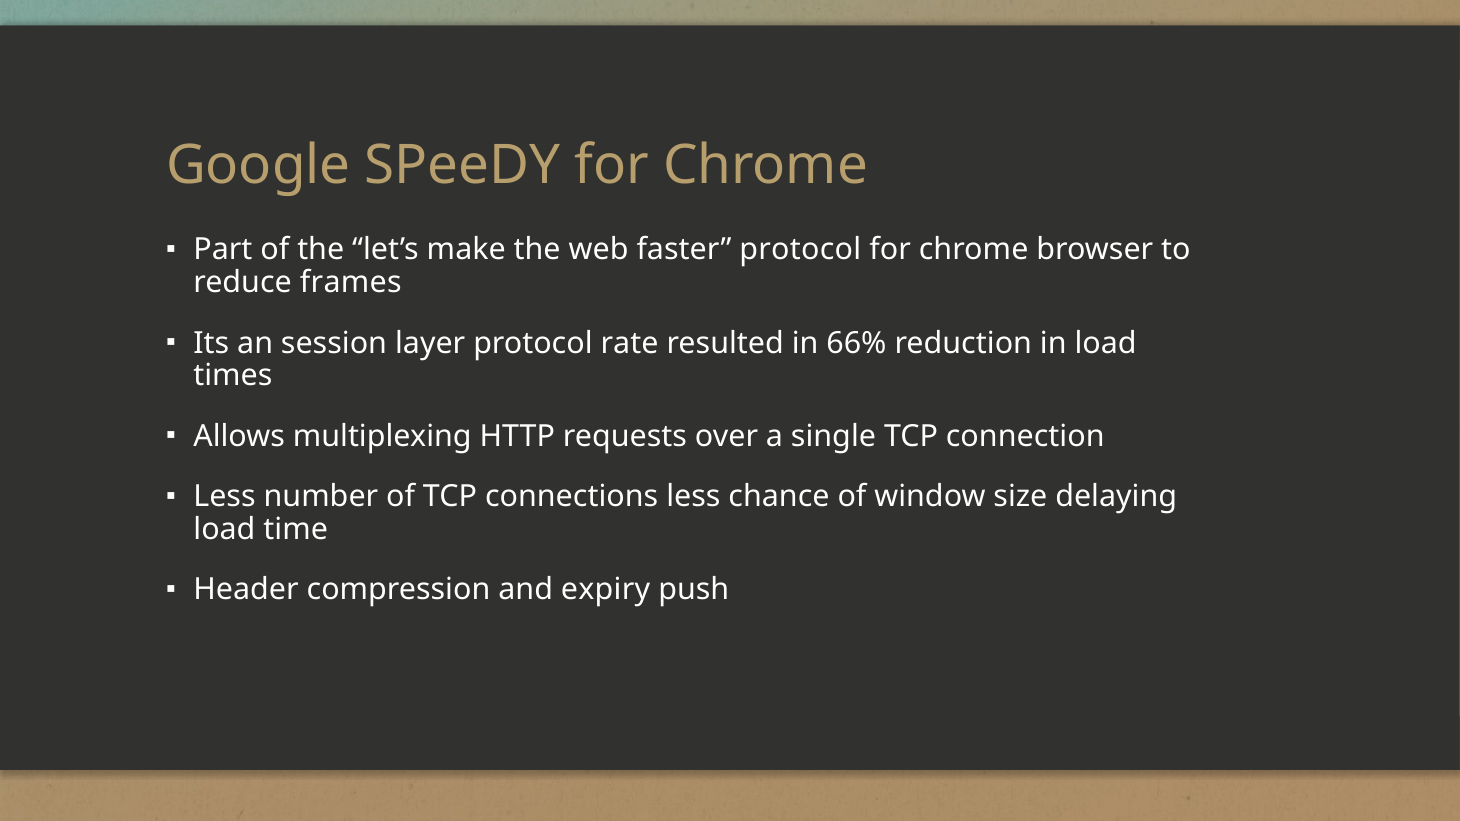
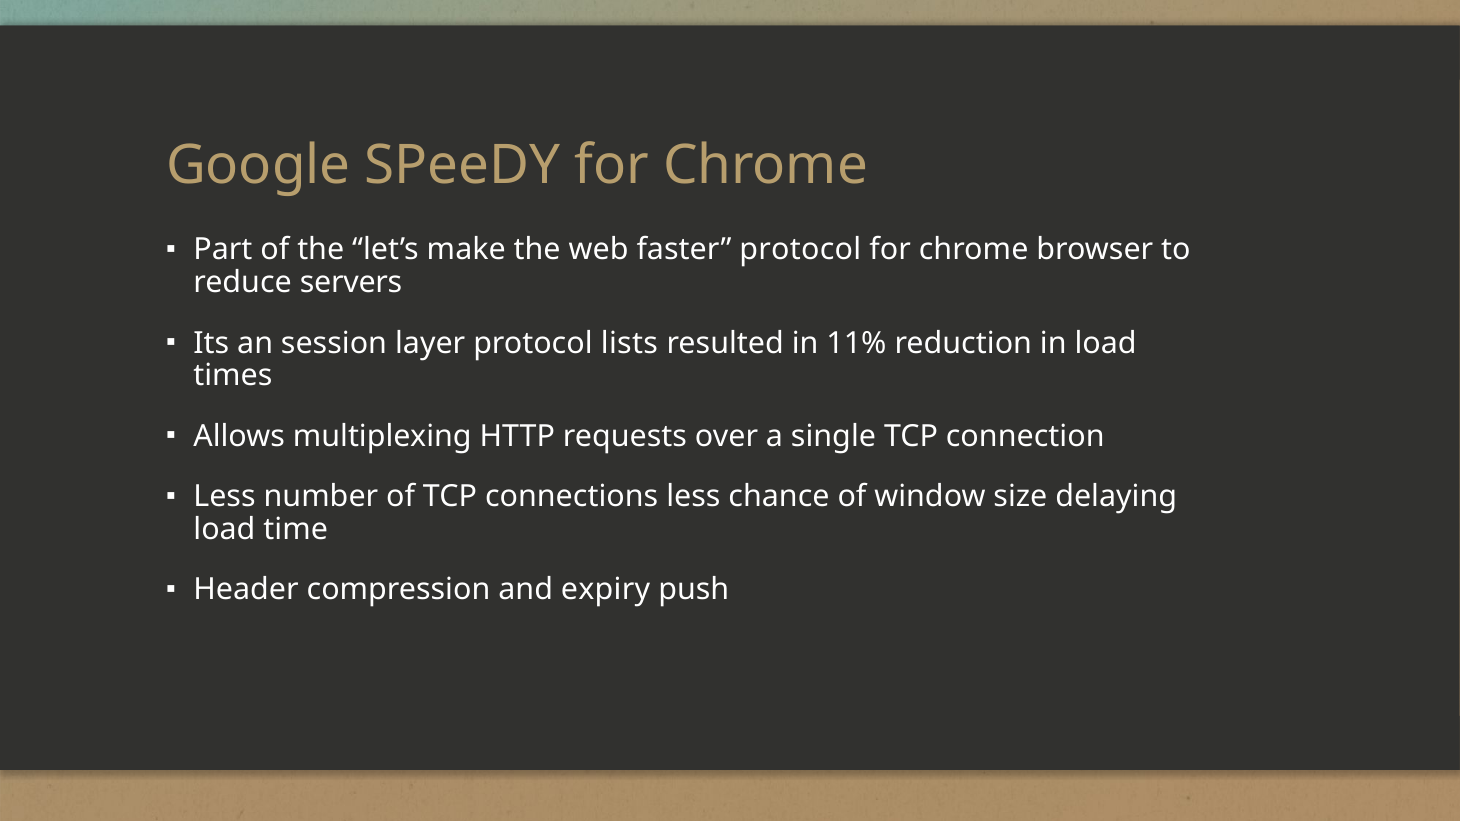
frames: frames -> servers
rate: rate -> lists
66%: 66% -> 11%
